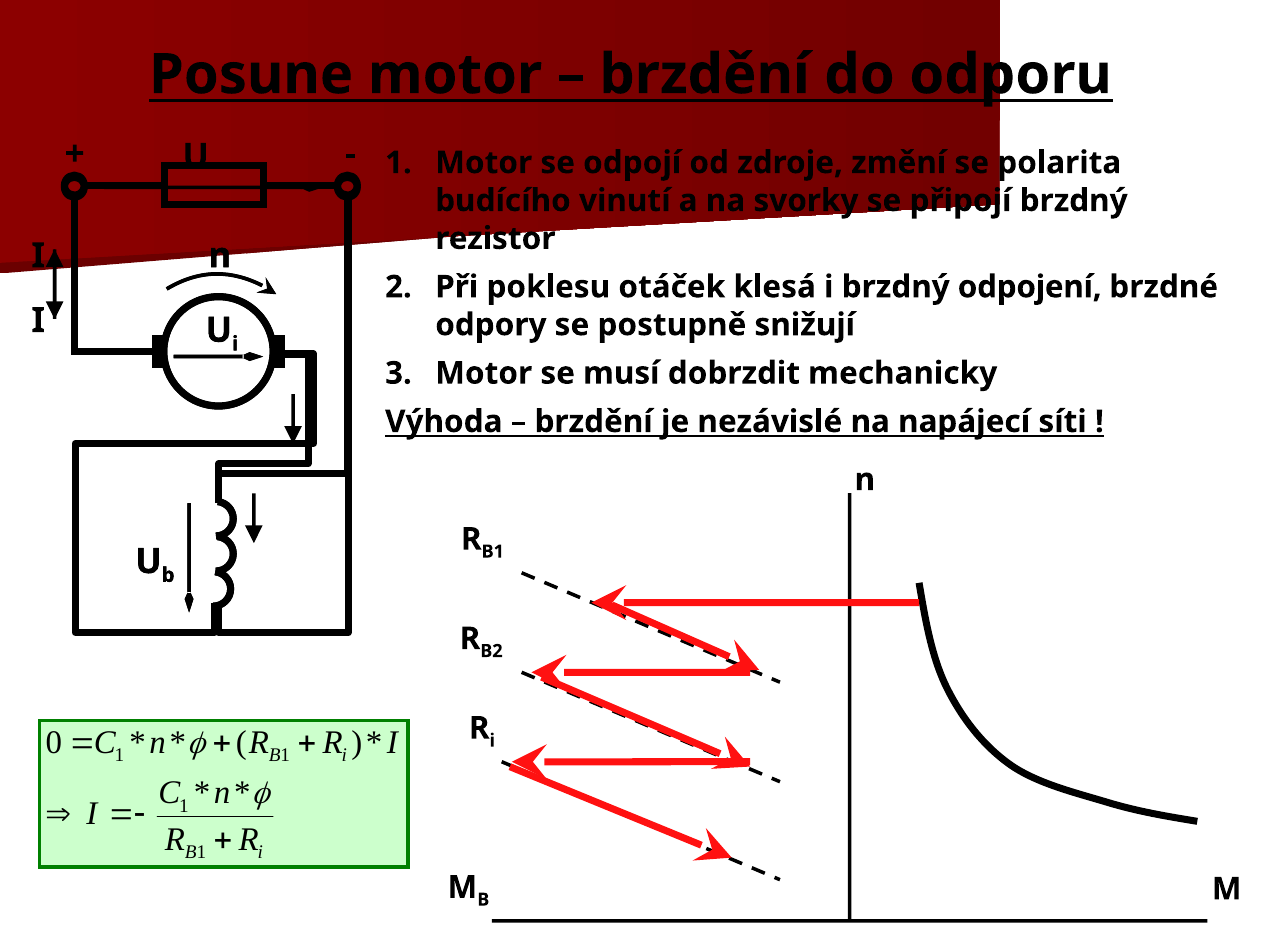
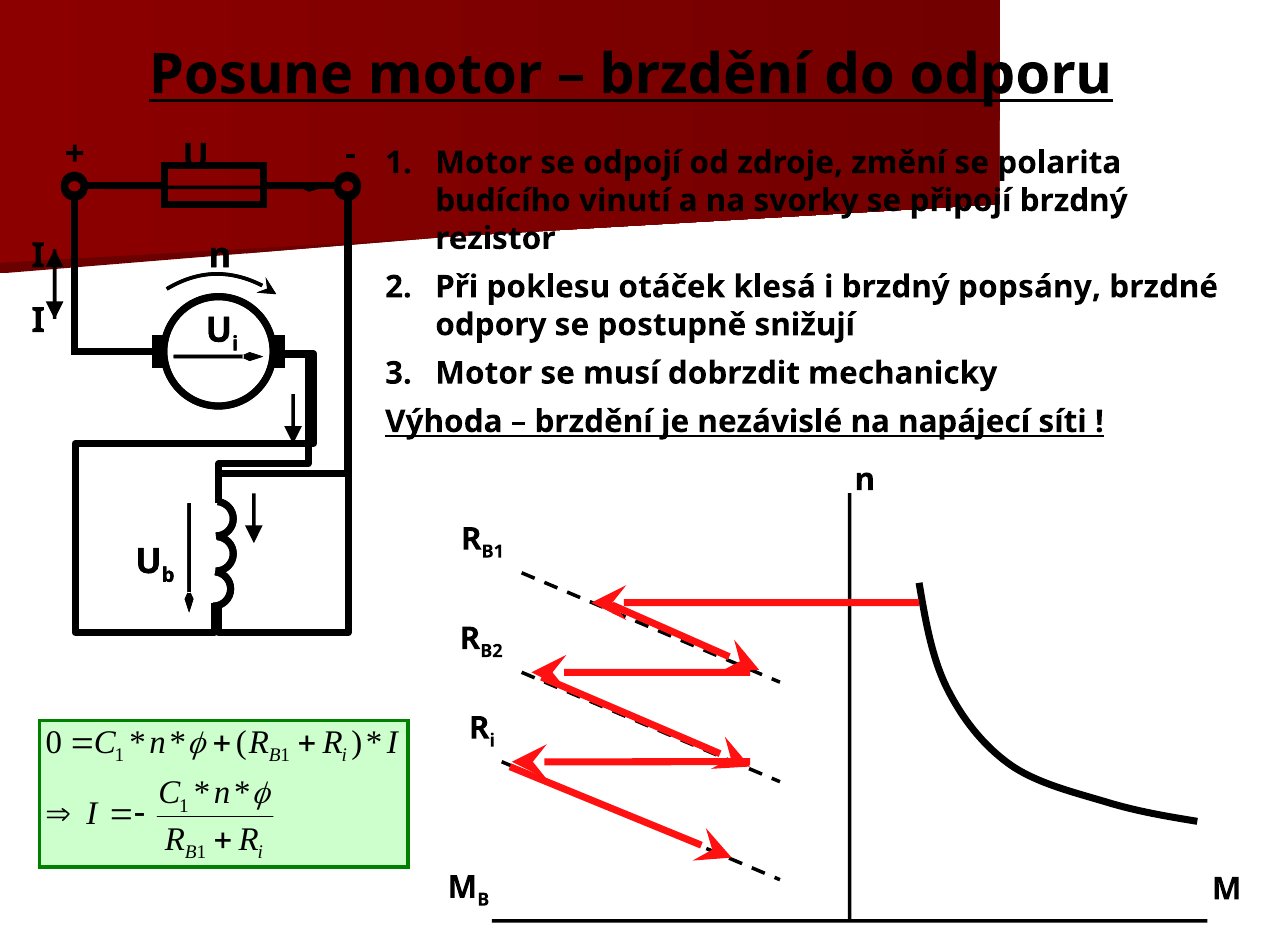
odpojení: odpojení -> popsány
